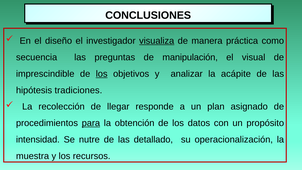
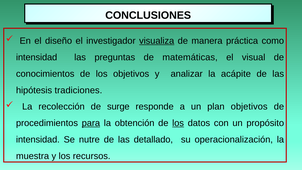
secuencia at (37, 57): secuencia -> intensidad
manipulación: manipulación -> matemáticas
imprescindible: imprescindible -> conocimientos
los at (102, 74) underline: present -> none
llegar: llegar -> surge
plan asignado: asignado -> objetivos
los at (178, 123) underline: none -> present
